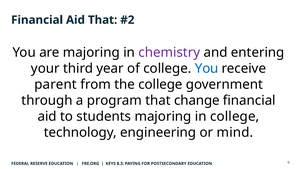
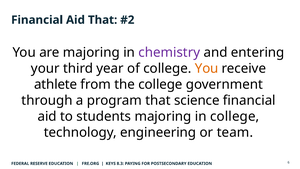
You at (207, 68) colour: blue -> orange
parent: parent -> athlete
change: change -> science
mind: mind -> team
